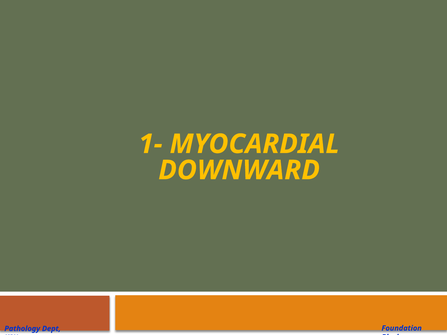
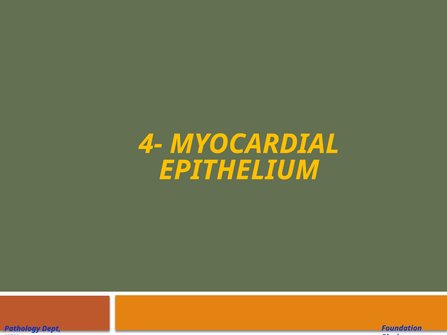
1-: 1- -> 4-
DOWNWARD: DOWNWARD -> EPITHELIUM
